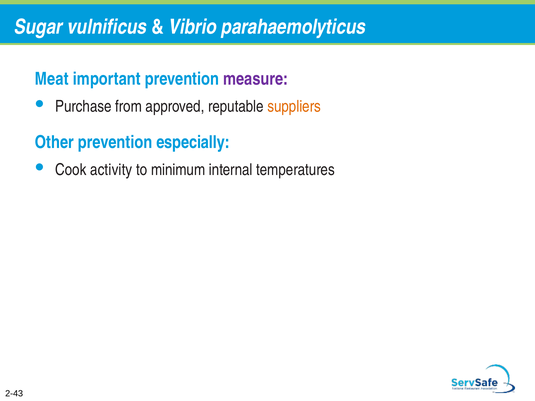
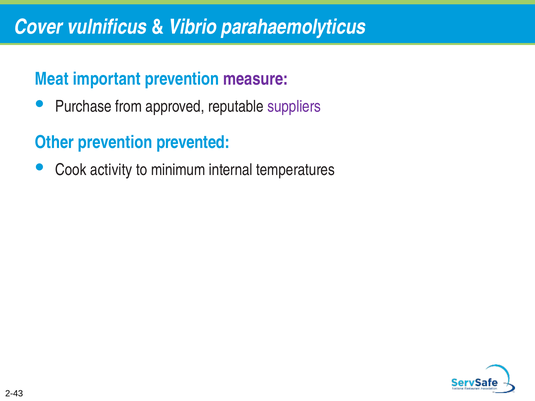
Sugar: Sugar -> Cover
suppliers colour: orange -> purple
especially: especially -> prevented
